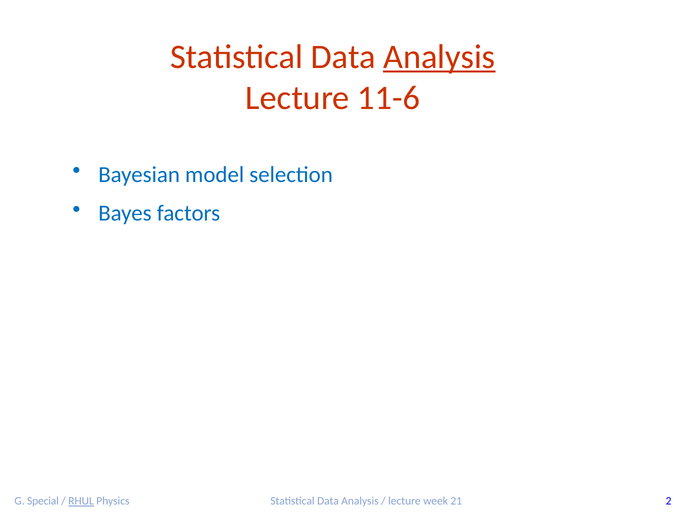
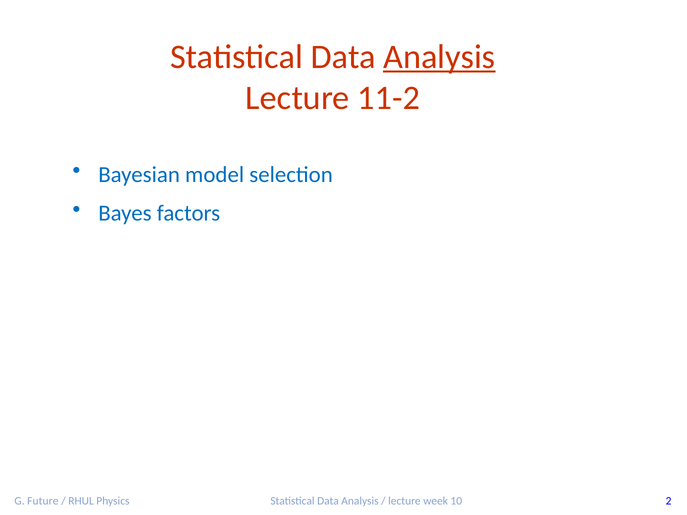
11-6: 11-6 -> 11-2
Special: Special -> Future
RHUL underline: present -> none
21: 21 -> 10
